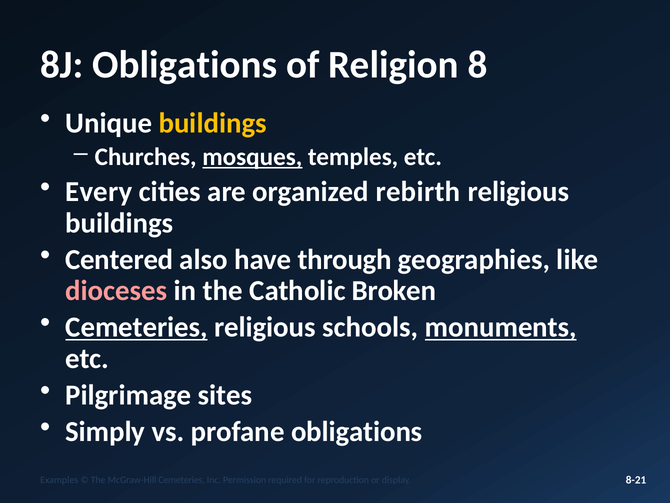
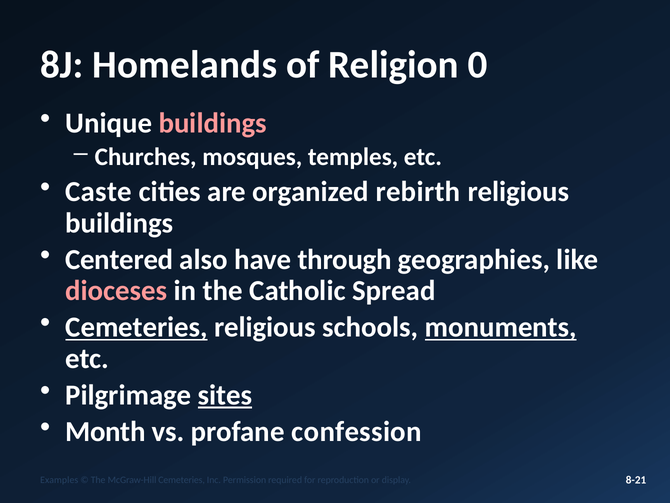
8J Obligations: Obligations -> Homelands
8: 8 -> 0
buildings at (213, 123) colour: yellow -> pink
mosques underline: present -> none
Every: Every -> Caste
Broken: Broken -> Spread
sites underline: none -> present
Simply: Simply -> Month
profane obligations: obligations -> confession
